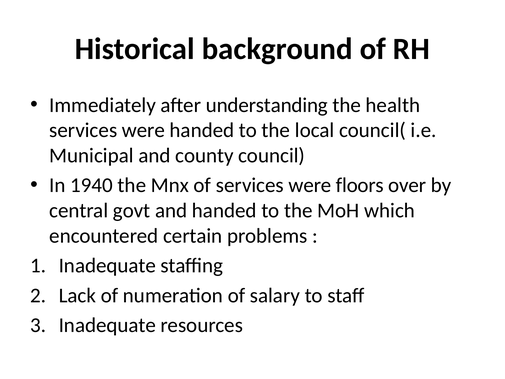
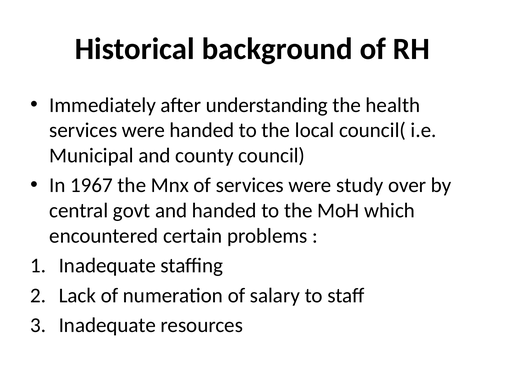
1940: 1940 -> 1967
floors: floors -> study
